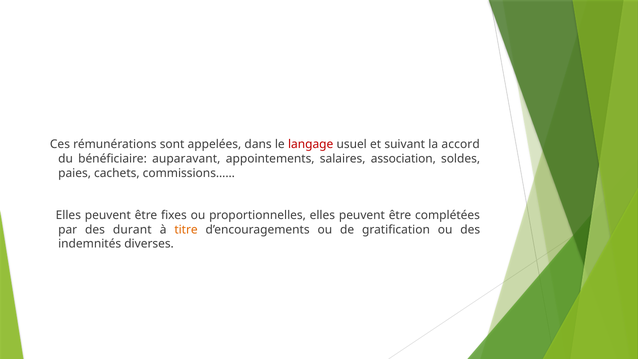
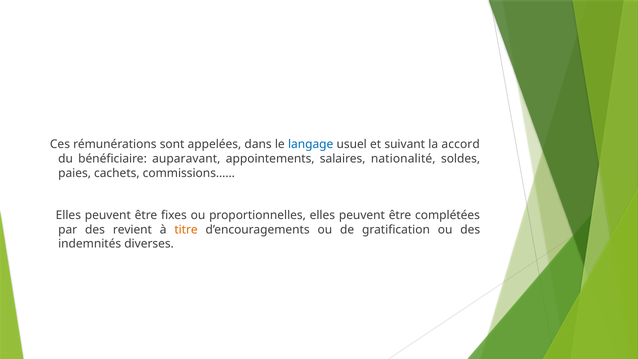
langage colour: red -> blue
association: association -> nationalité
durant: durant -> revient
